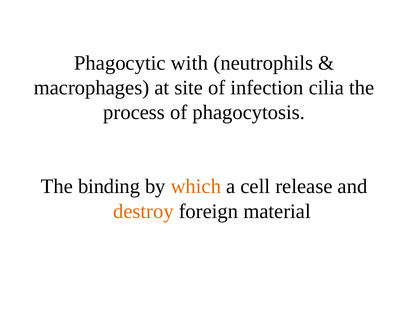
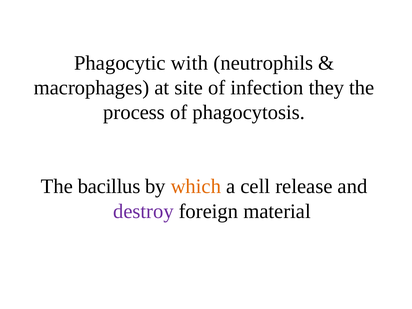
cilia: cilia -> they
binding: binding -> bacillus
destroy colour: orange -> purple
